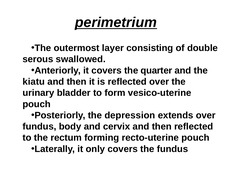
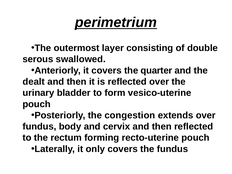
kiatu: kiatu -> dealt
depression: depression -> congestion
